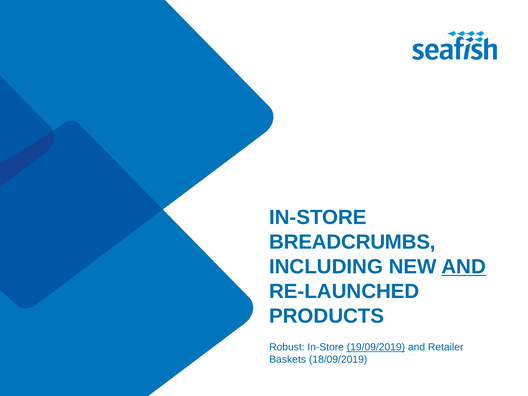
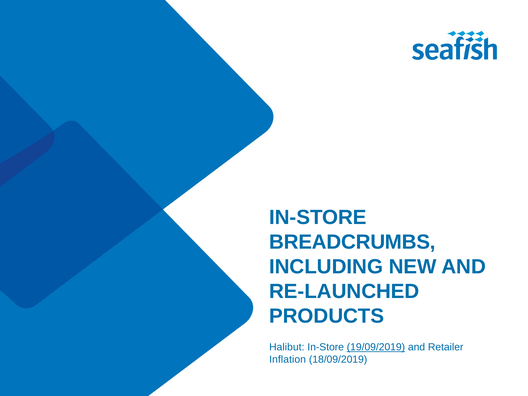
AND at (464, 267) underline: present -> none
Robust: Robust -> Halibut
Baskets: Baskets -> Inflation
